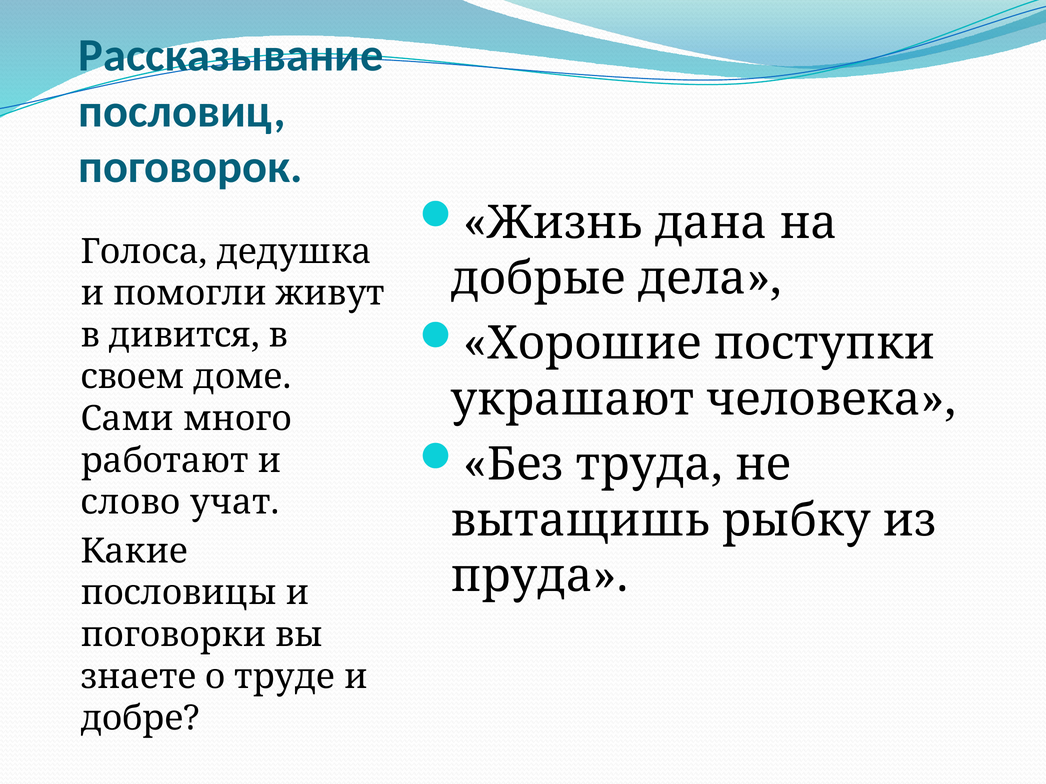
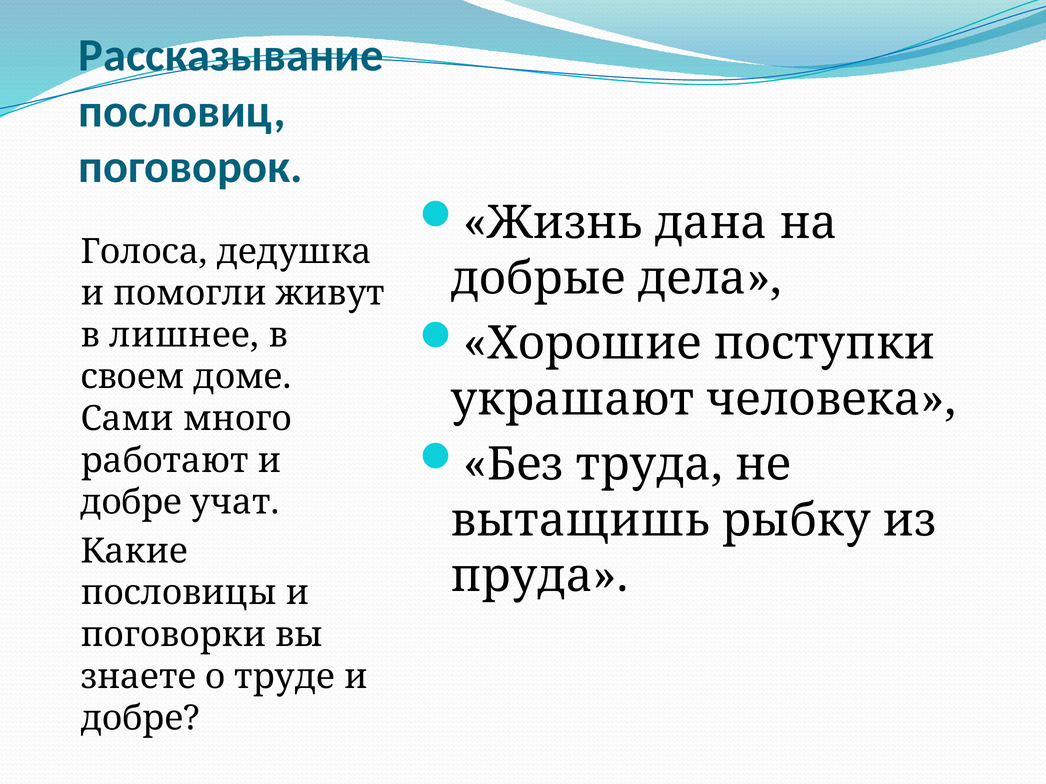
дивится: дивится -> лишнее
слово at (131, 503): слово -> добре
